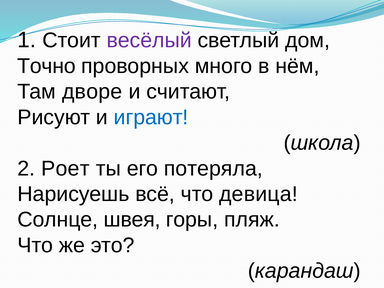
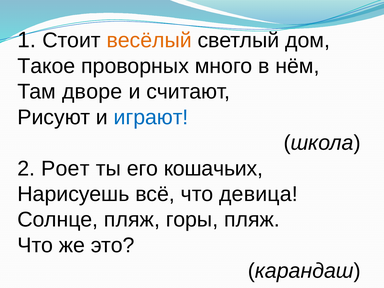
весёлый colour: purple -> orange
Точно: Точно -> Такое
потеряла: потеряла -> кошачьих
Солнце швея: швея -> пляж
